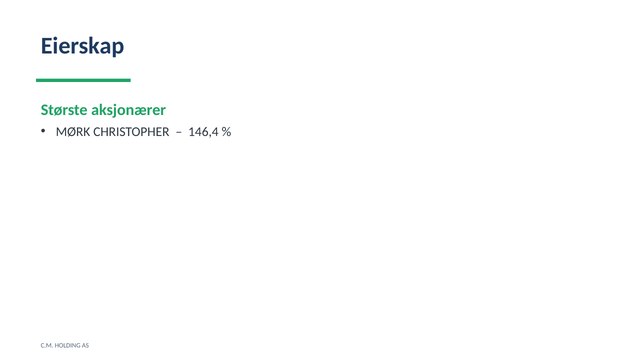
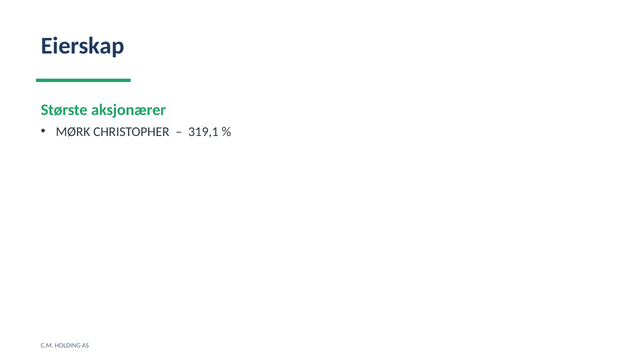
146,4: 146,4 -> 319,1
